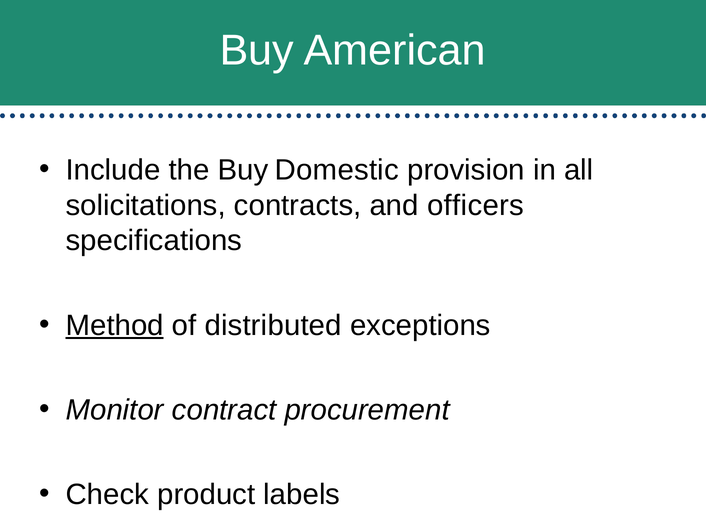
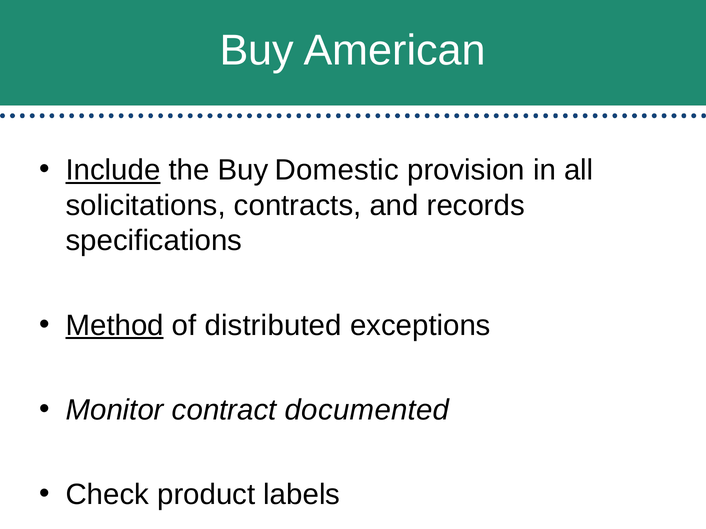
Include underline: none -> present
officers: officers -> records
procurement: procurement -> documented
